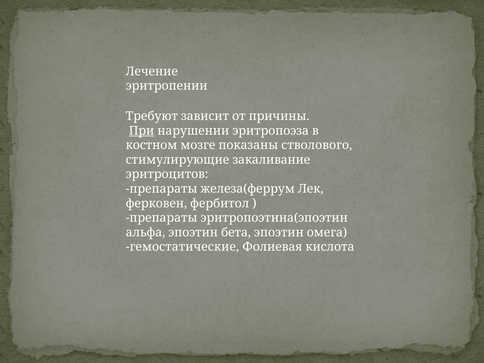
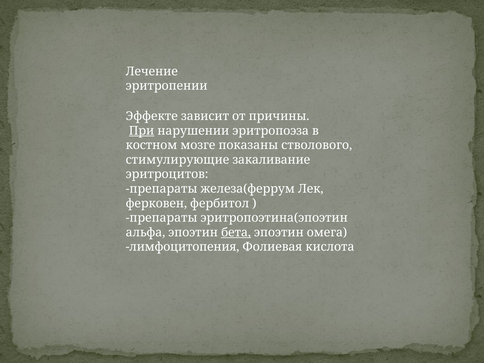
Требуют: Требуют -> Эффекте
бета underline: none -> present
гемостатические: гемостатические -> лимфоцитопения
